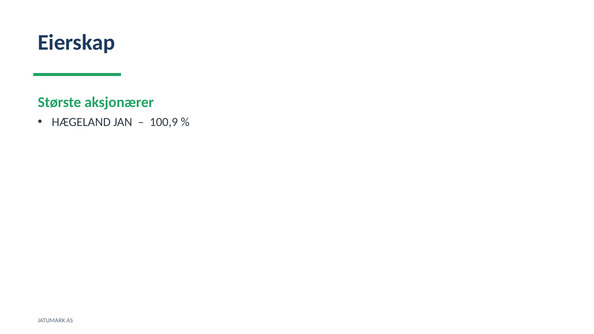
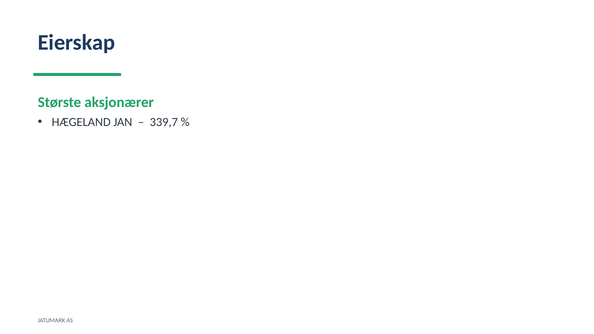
100,9: 100,9 -> 339,7
